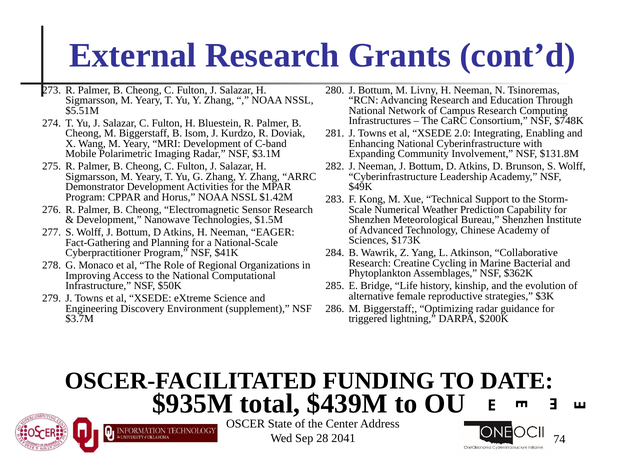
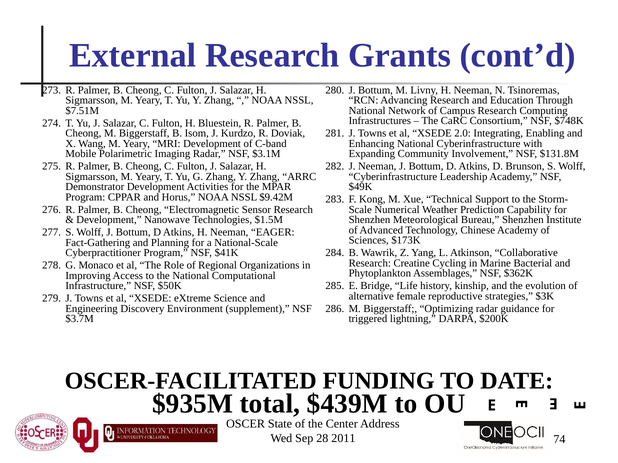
$5.51M: $5.51M -> $7.51M
$1.42M: $1.42M -> $9.42M
2041: 2041 -> 2011
